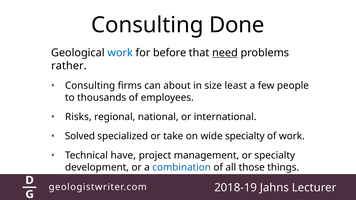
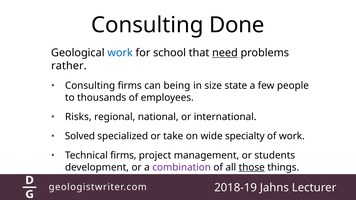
before: before -> school
about: about -> being
least: least -> state
Technical have: have -> firms
or specialty: specialty -> students
combination colour: blue -> purple
those underline: none -> present
